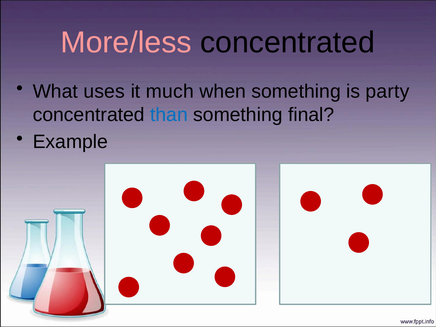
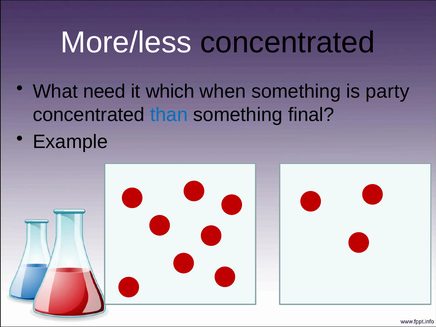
More/less colour: pink -> white
uses: uses -> need
much: much -> which
